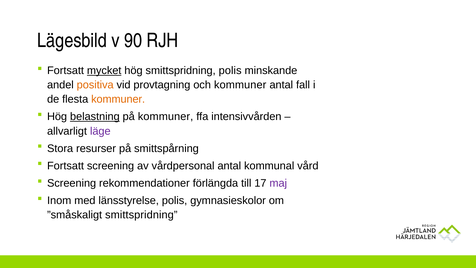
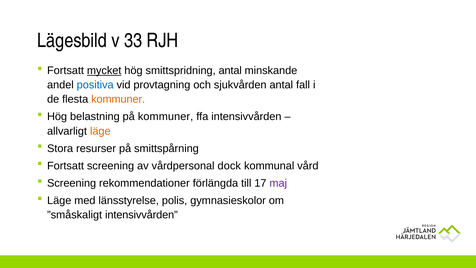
90: 90 -> 33
smittspridning polis: polis -> antal
positiva colour: orange -> blue
och kommuner: kommuner -> sjukvården
belastning underline: present -> none
läge at (100, 131) colour: purple -> orange
vårdpersonal antal: antal -> dock
Inom at (59, 200): Inom -> Läge
”småskaligt smittspridning: smittspridning -> intensivvården
